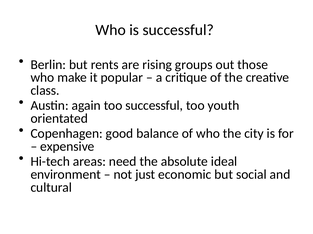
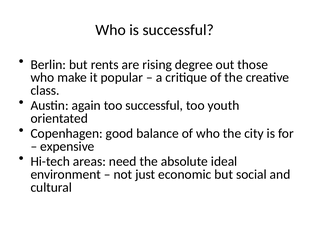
groups: groups -> degree
